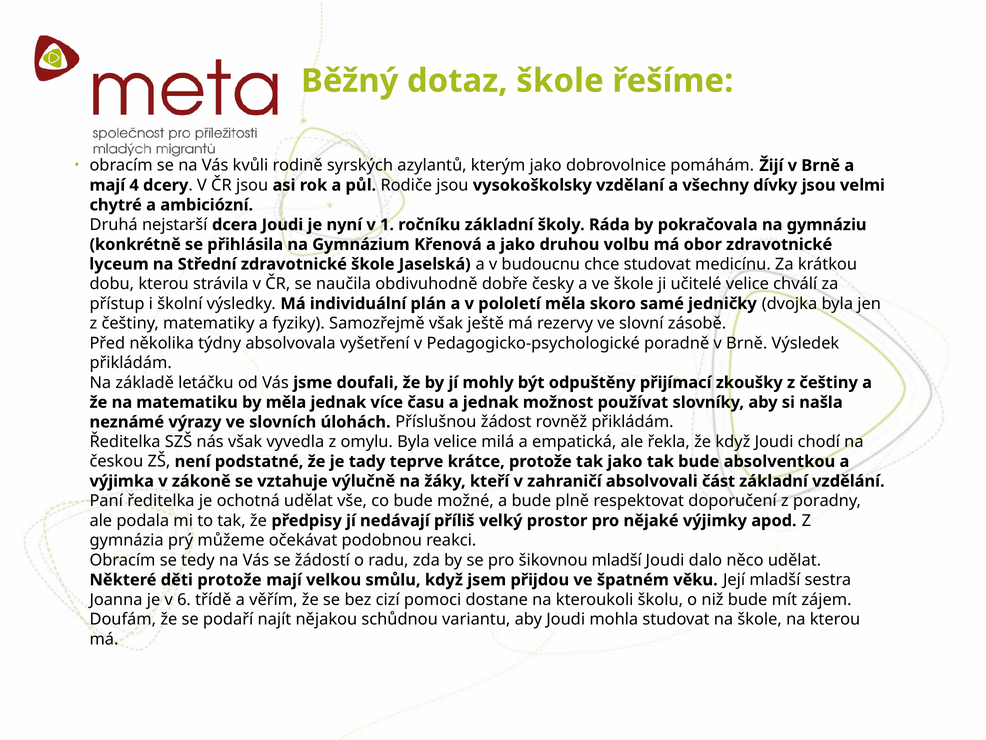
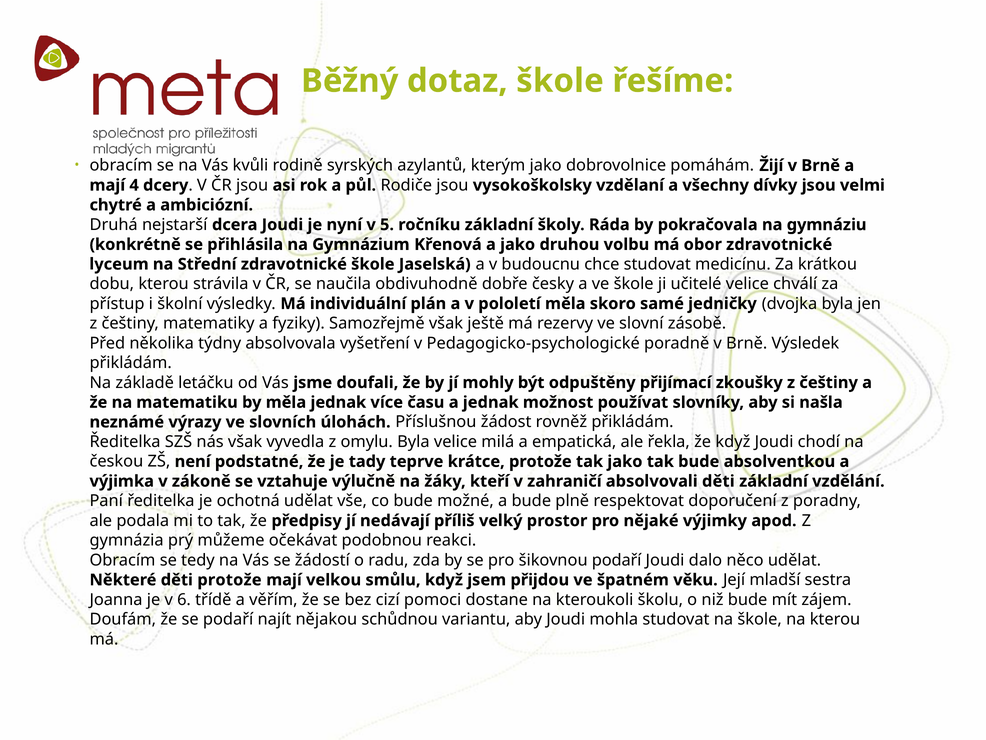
1: 1 -> 5
absolvovali část: část -> děti
šikovnou mladší: mladší -> podaří
